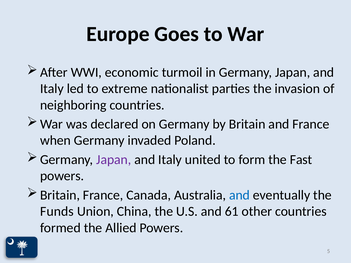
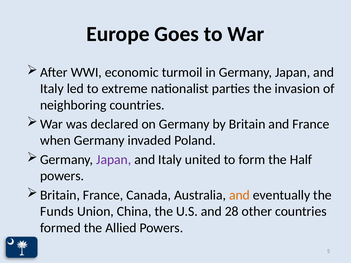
Fast: Fast -> Half
and at (239, 195) colour: blue -> orange
61: 61 -> 28
